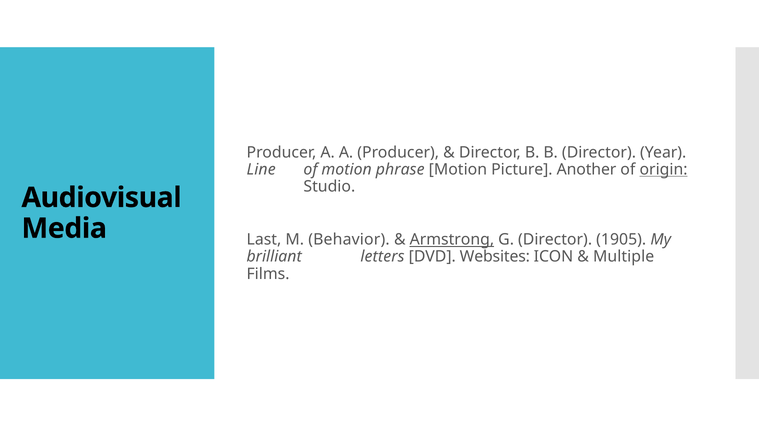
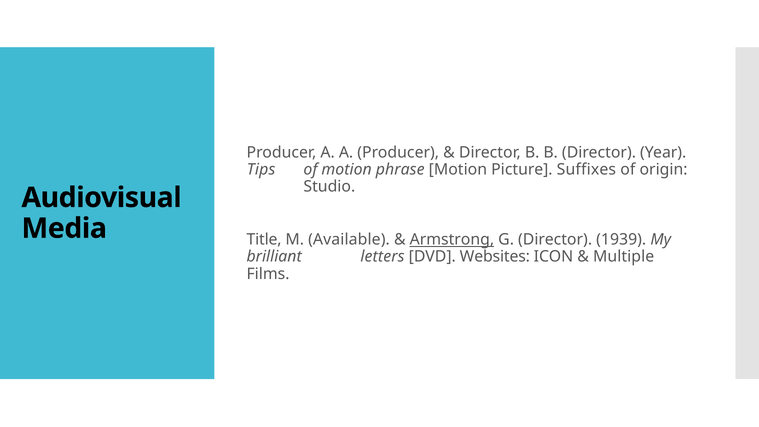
Line: Line -> Tips
Another: Another -> Suffixes
origin underline: present -> none
Last: Last -> Title
Behavior: Behavior -> Available
1905: 1905 -> 1939
